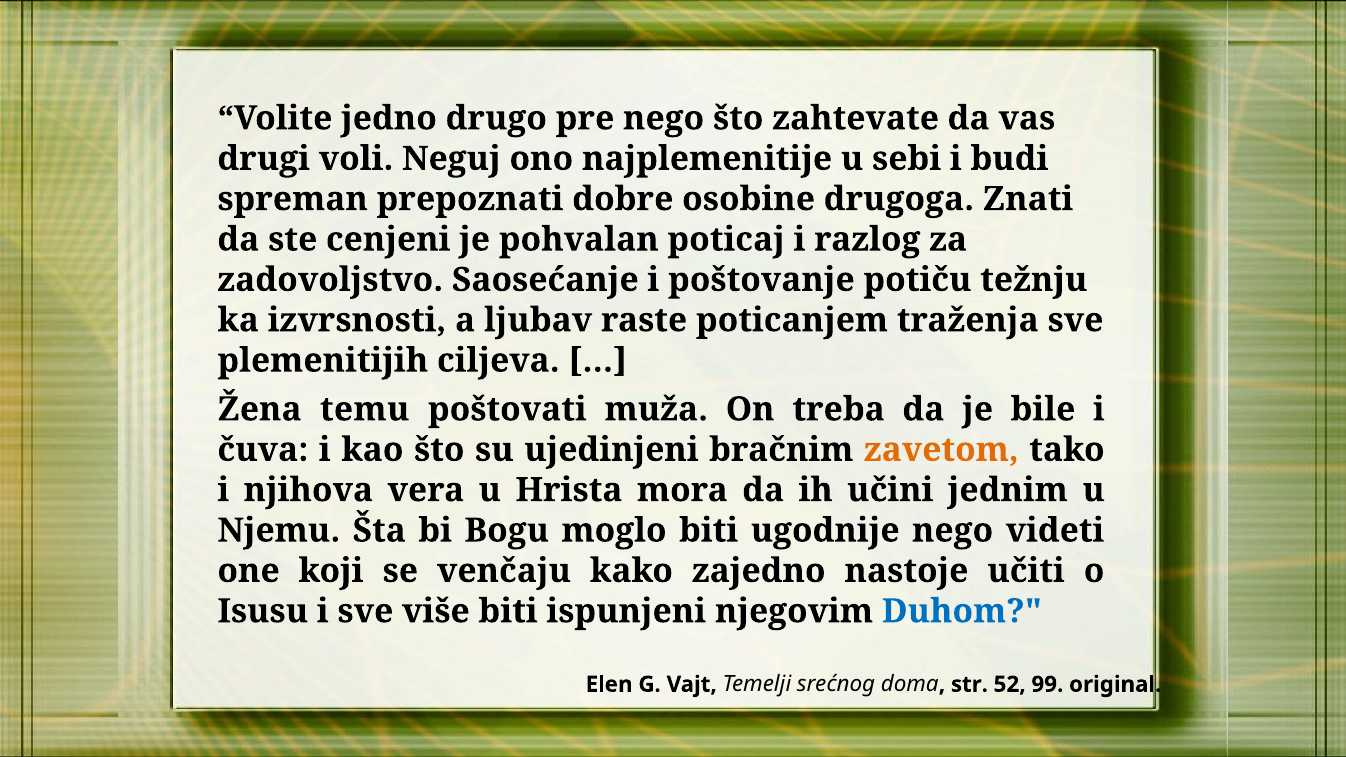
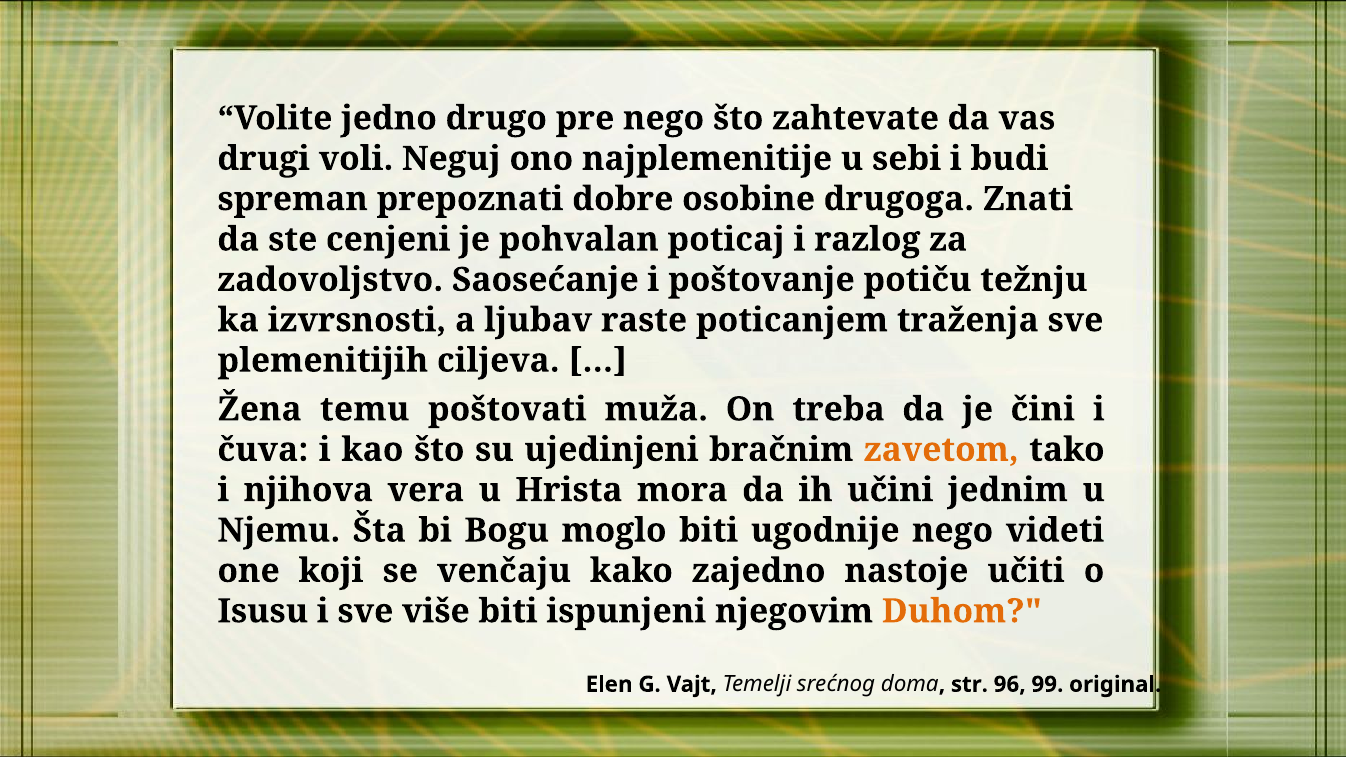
bile: bile -> čini
Duhom colour: blue -> orange
52: 52 -> 96
